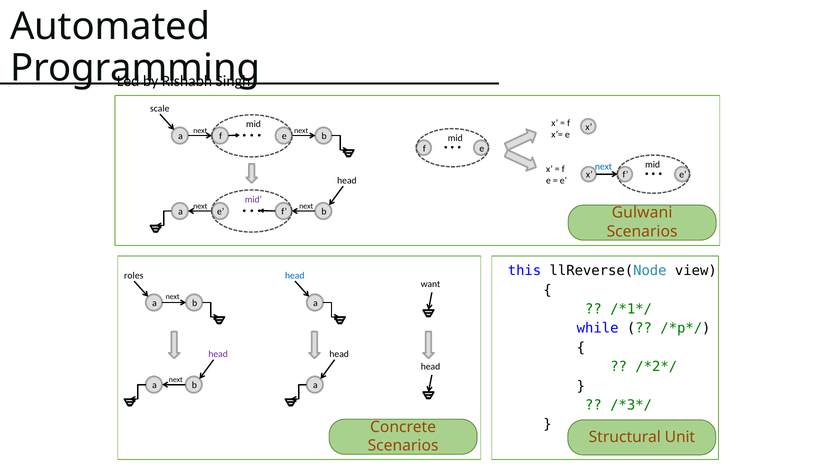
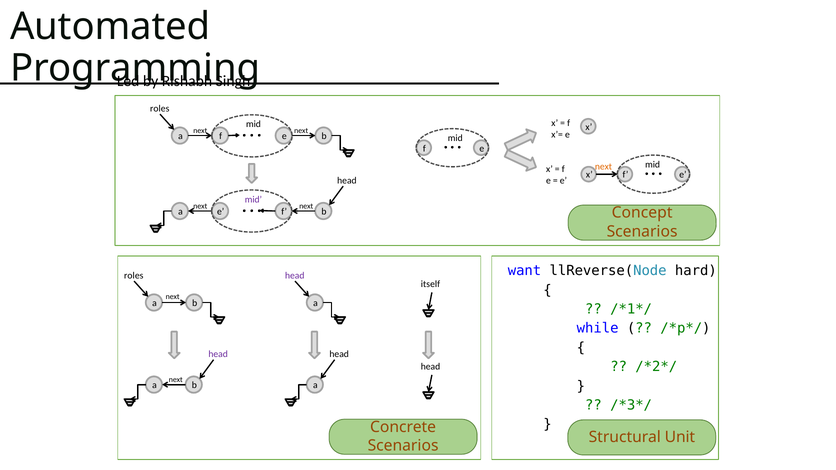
scale at (160, 109): scale -> roles
next at (603, 167) colour: blue -> orange
Gulwani: Gulwani -> Concept
this: this -> want
view: view -> hard
head at (295, 276) colour: blue -> purple
want: want -> itself
